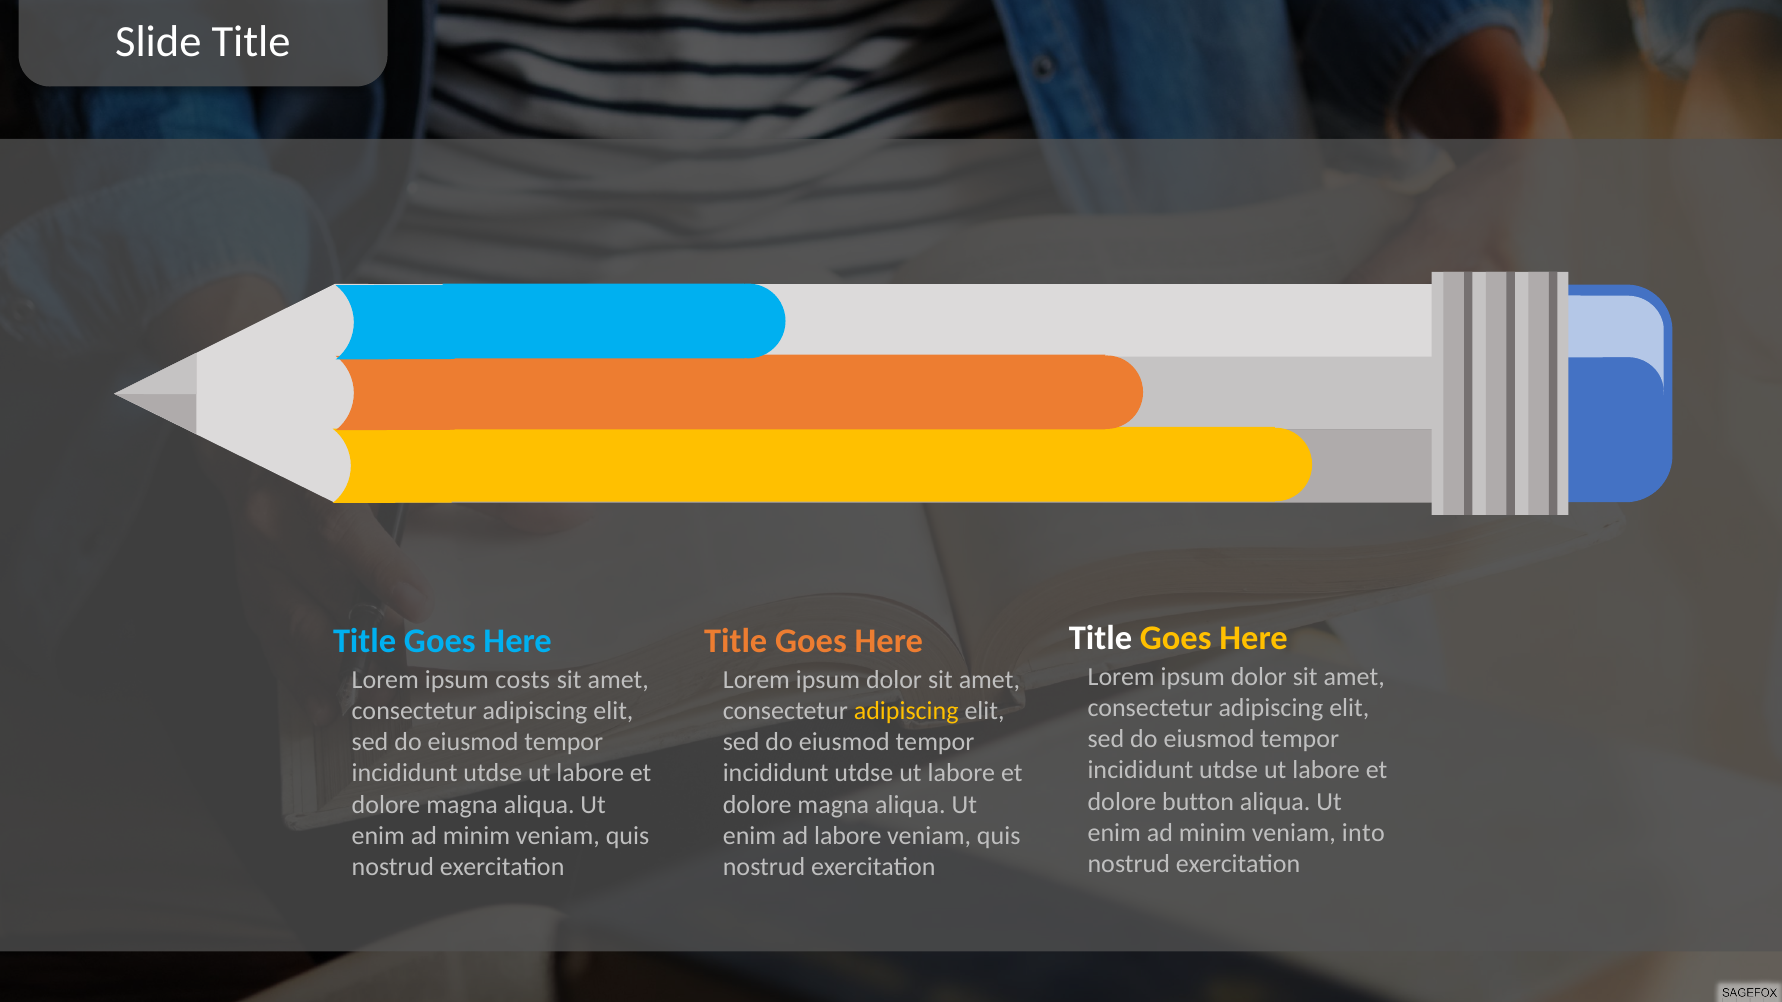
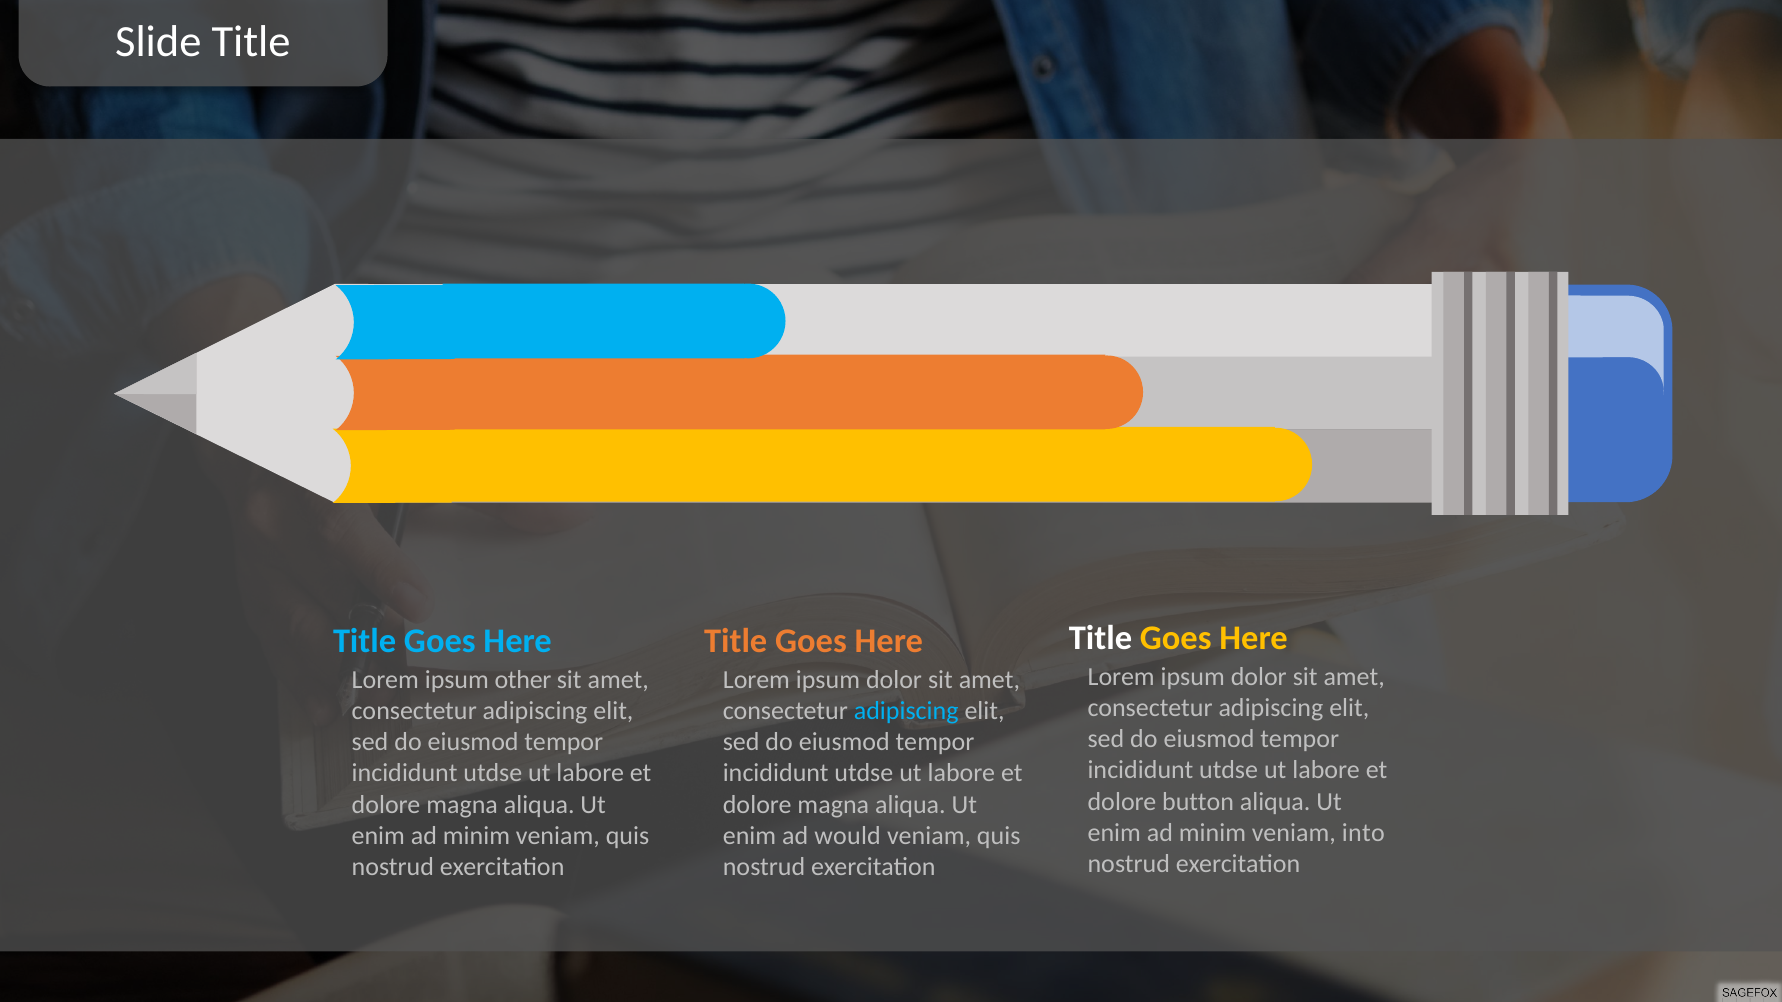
costs: costs -> other
adipiscing at (906, 711) colour: yellow -> light blue
ad labore: labore -> would
